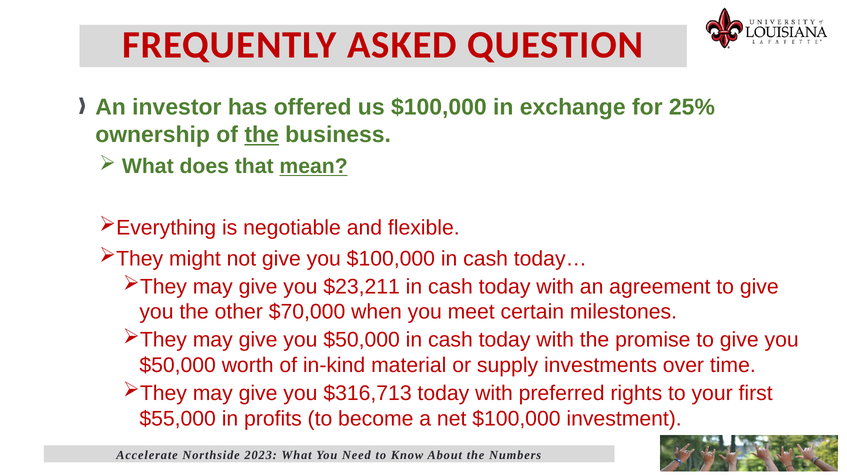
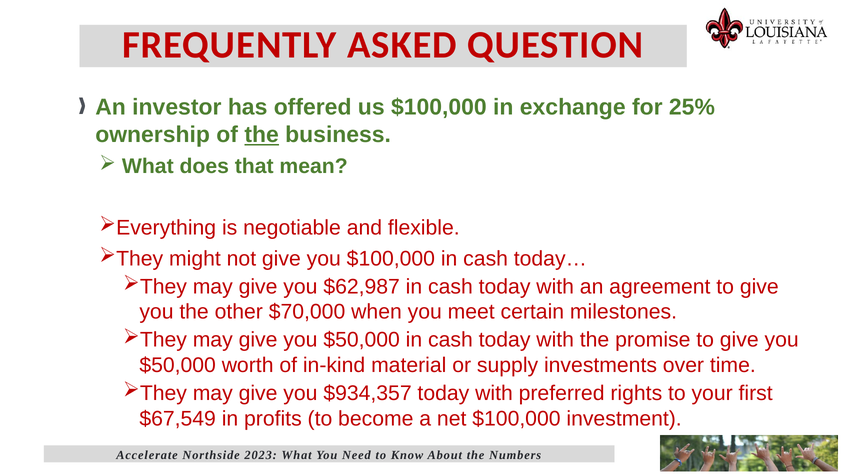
mean underline: present -> none
$23,211: $23,211 -> $62,987
$316,713: $316,713 -> $934,357
$55,000: $55,000 -> $67,549
